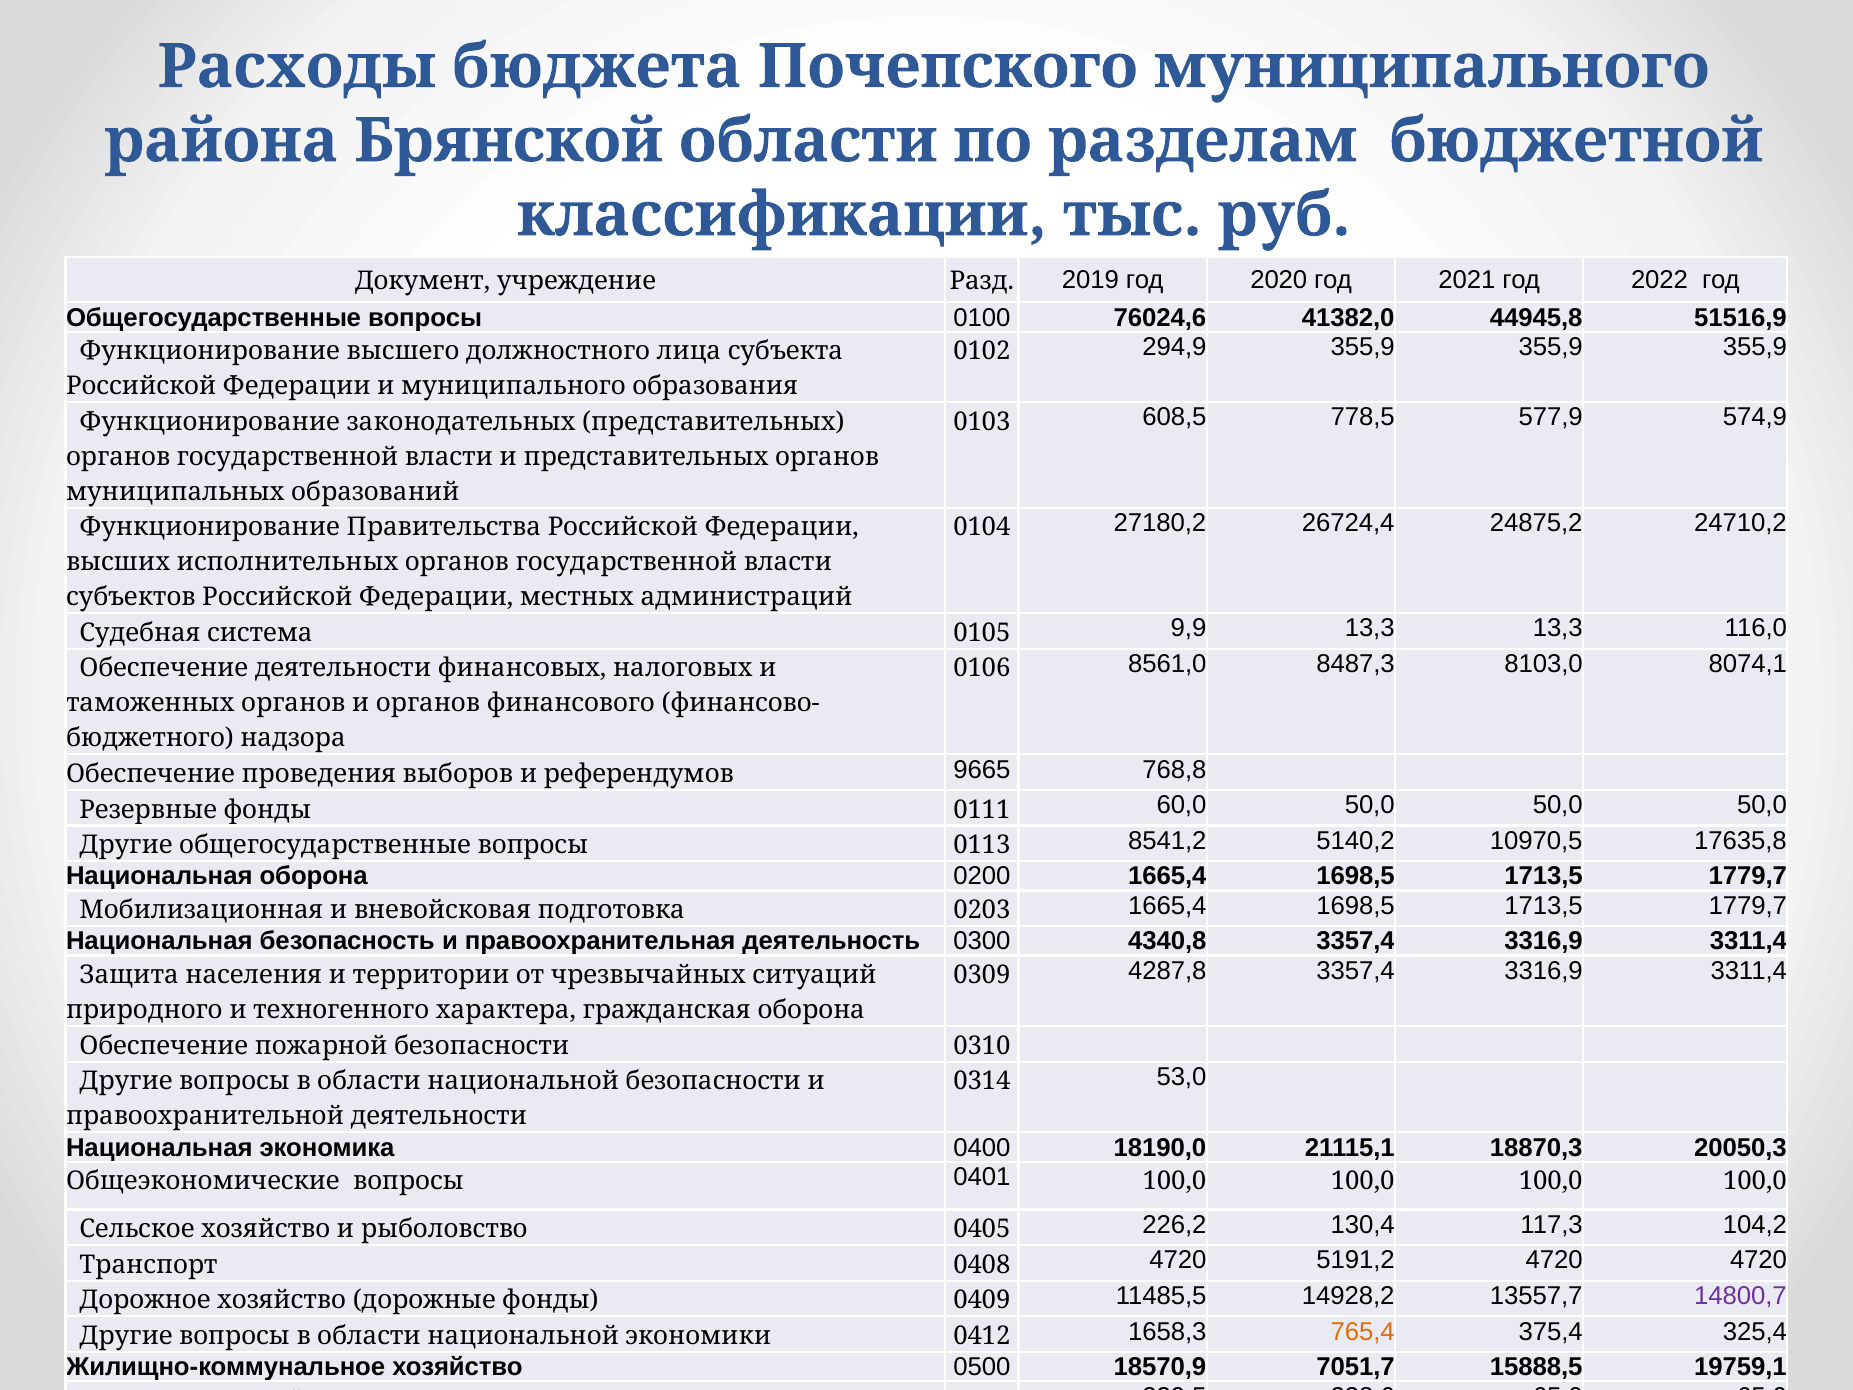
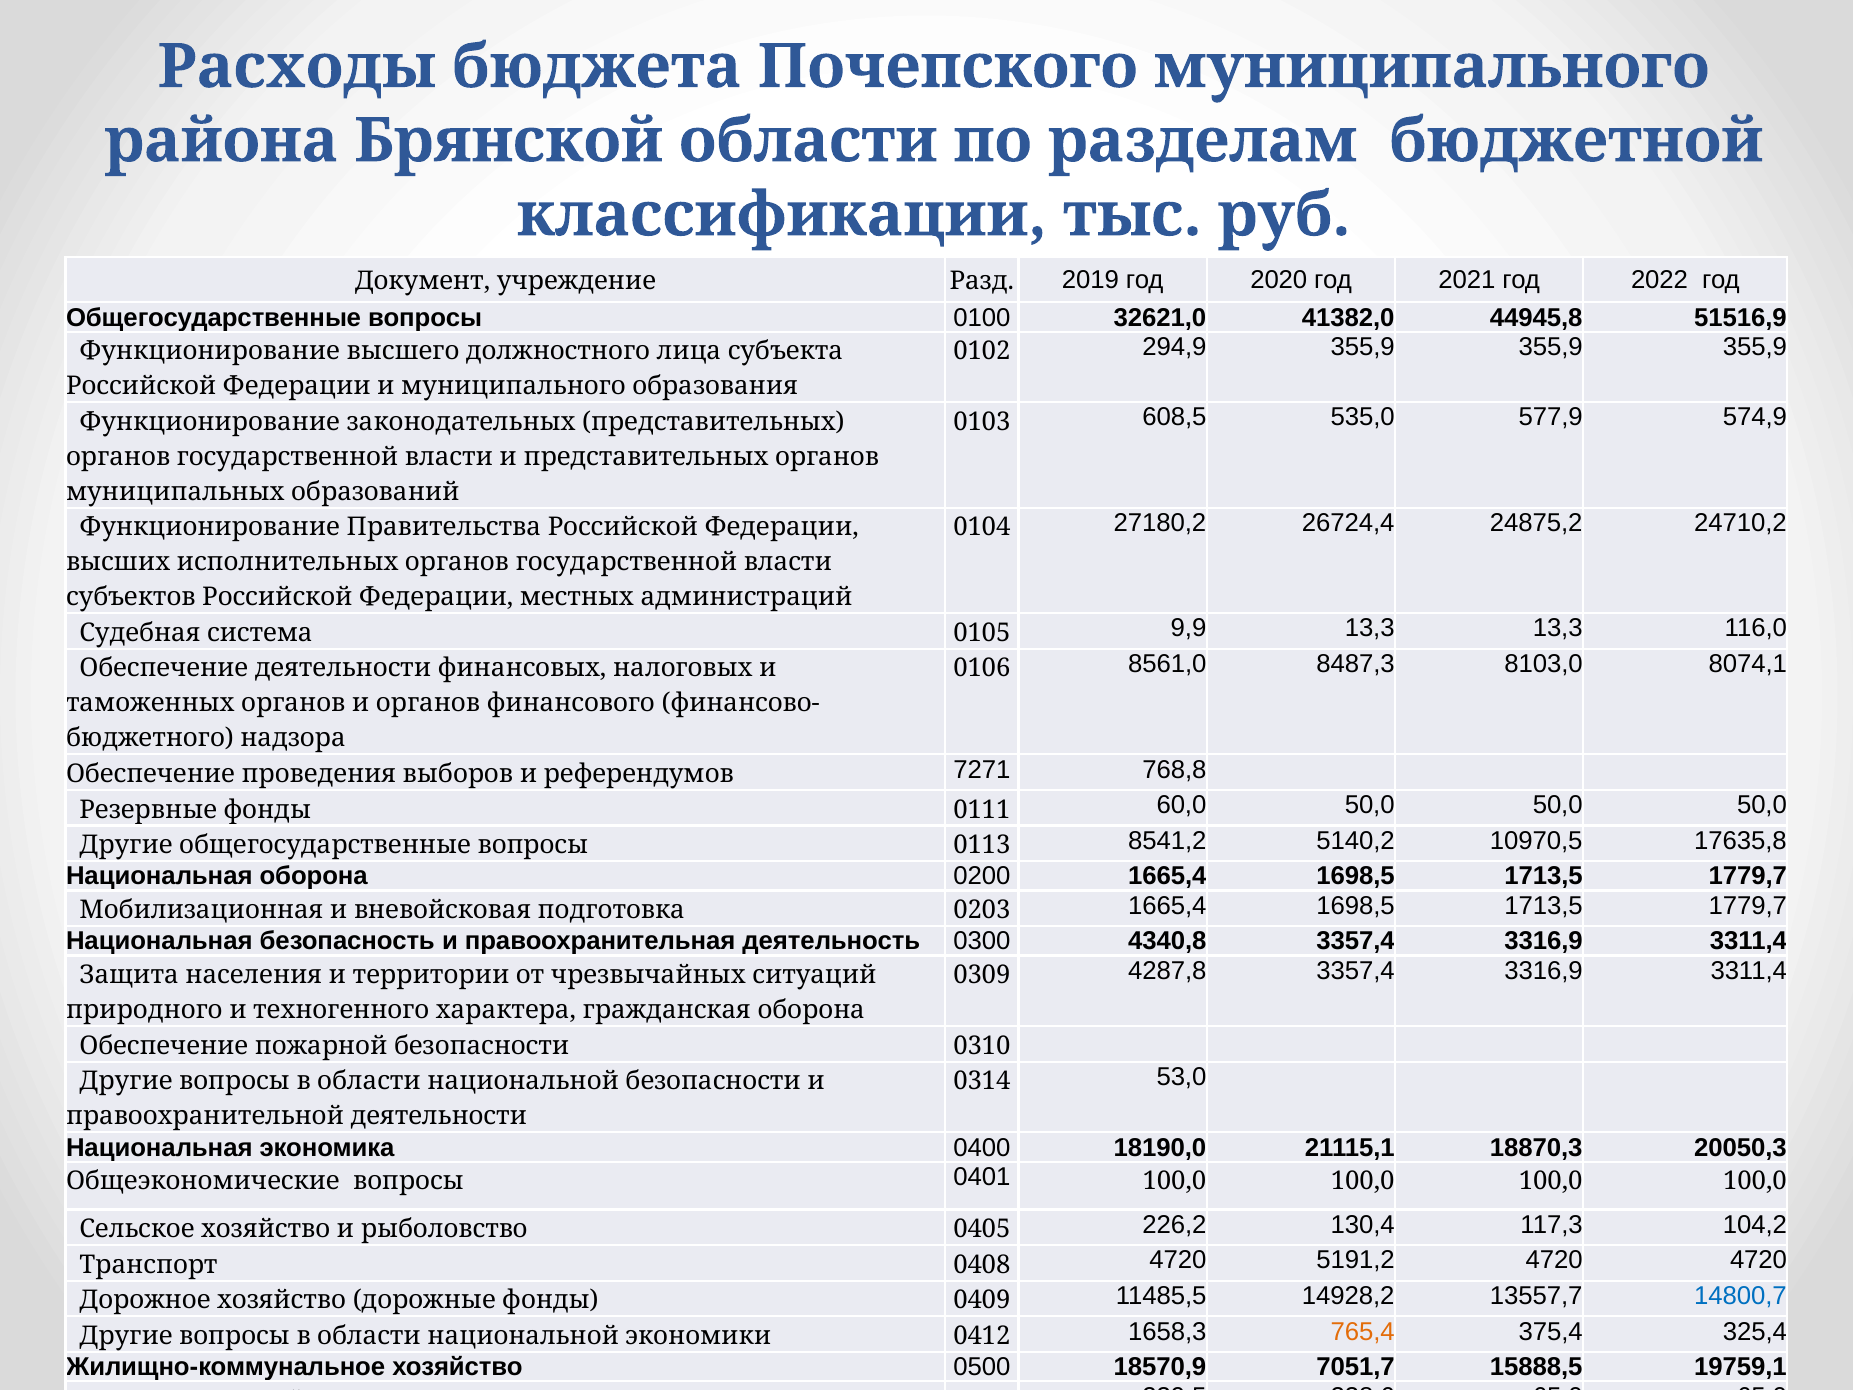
76024,6: 76024,6 -> 32621,0
778,5: 778,5 -> 535,0
9665: 9665 -> 7271
14800,7 colour: purple -> blue
